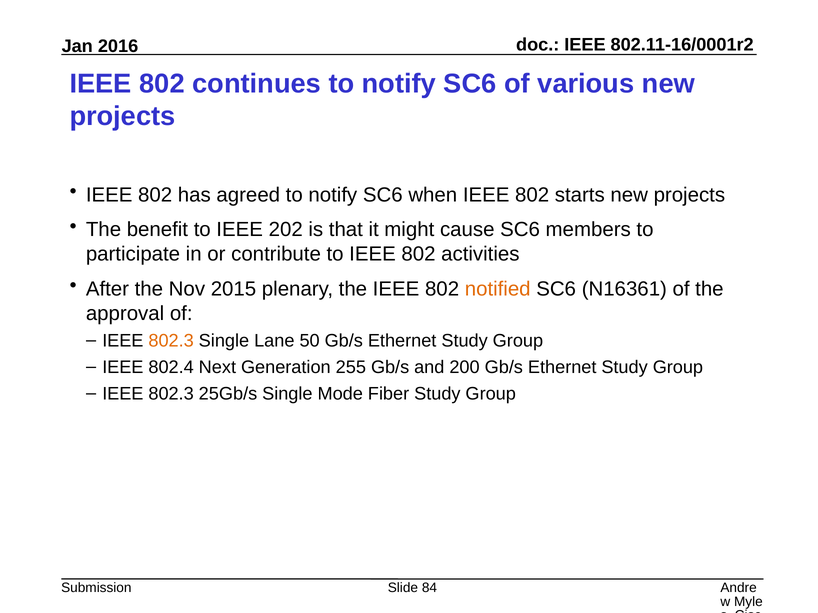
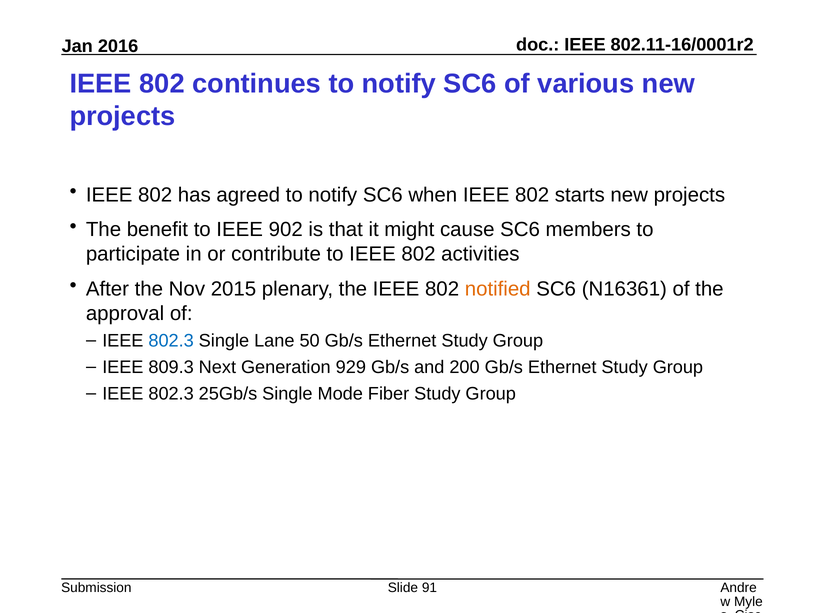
202: 202 -> 902
802.3 at (171, 341) colour: orange -> blue
802.4: 802.4 -> 809.3
255: 255 -> 929
84: 84 -> 91
